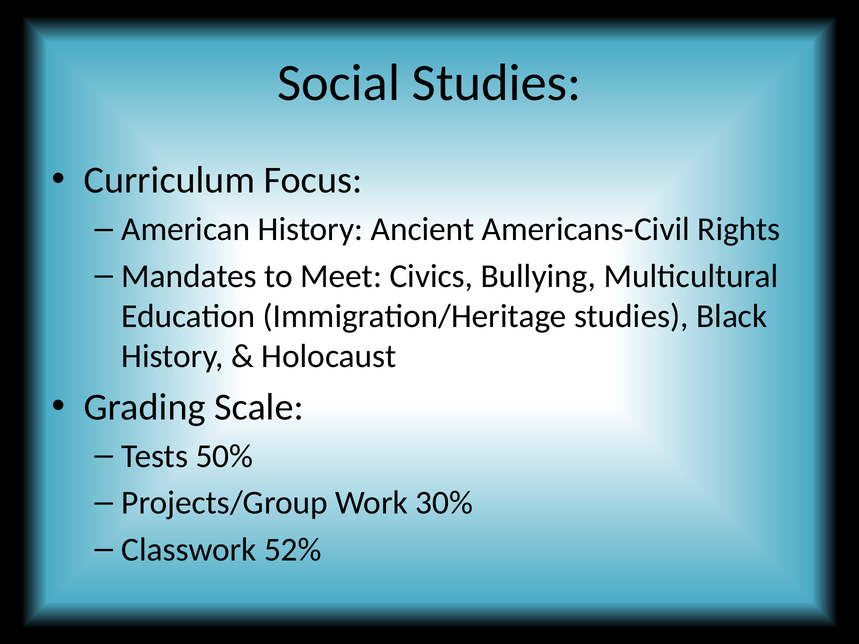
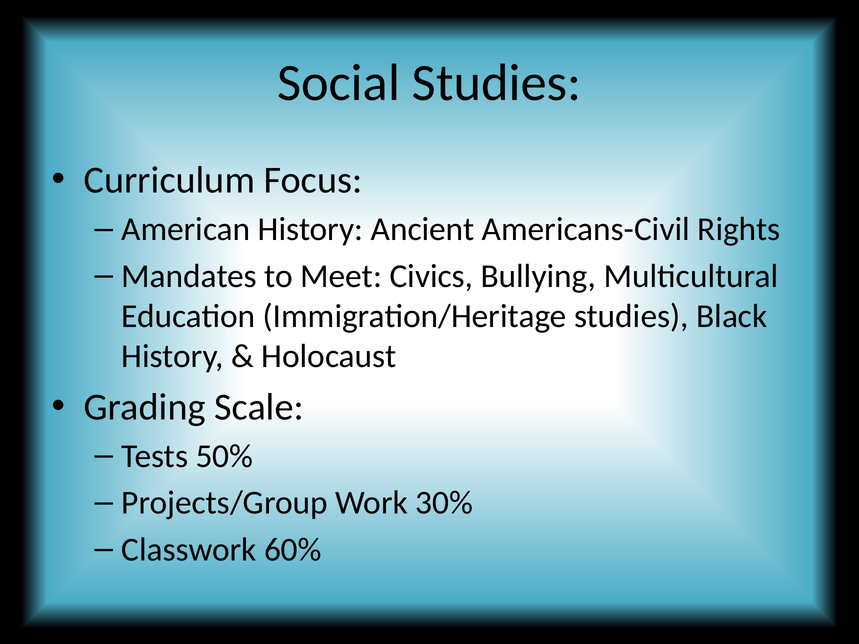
52%: 52% -> 60%
